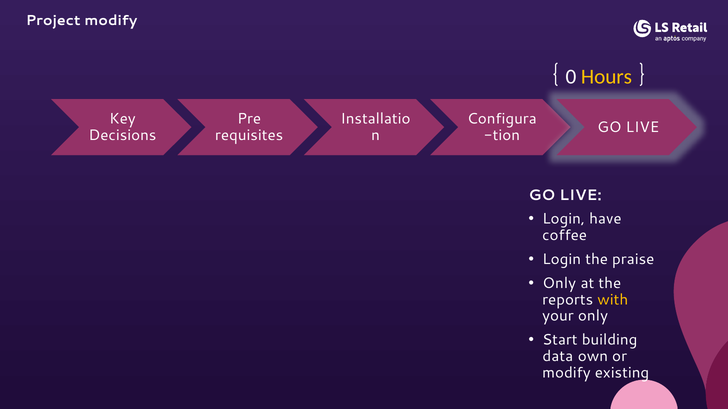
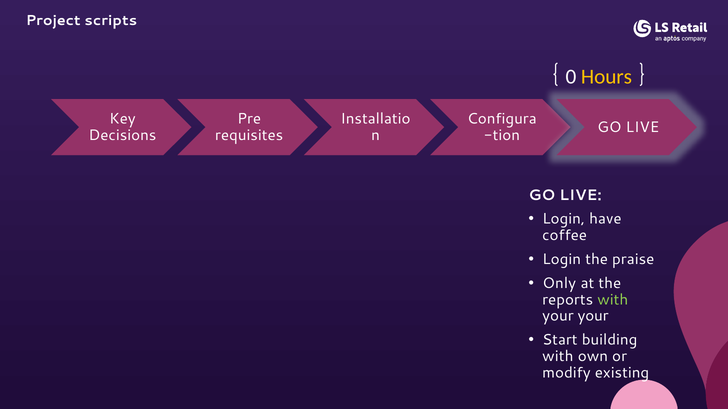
Project modify: modify -> scripts
with at (613, 300) colour: yellow -> light green
your only: only -> your
data at (558, 357): data -> with
